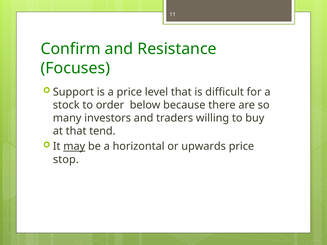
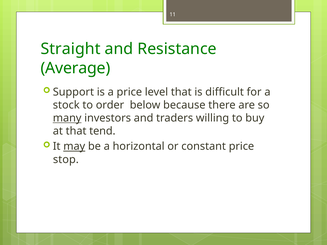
Confirm: Confirm -> Straight
Focuses: Focuses -> Average
many underline: none -> present
upwards: upwards -> constant
